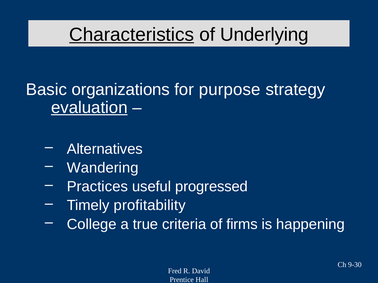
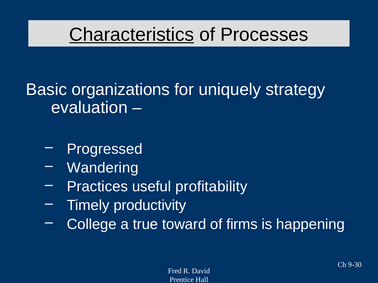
Underlying: Underlying -> Processes
purpose: purpose -> uniquely
evaluation underline: present -> none
Alternatives: Alternatives -> Progressed
progressed: progressed -> profitability
profitability: profitability -> productivity
criteria: criteria -> toward
